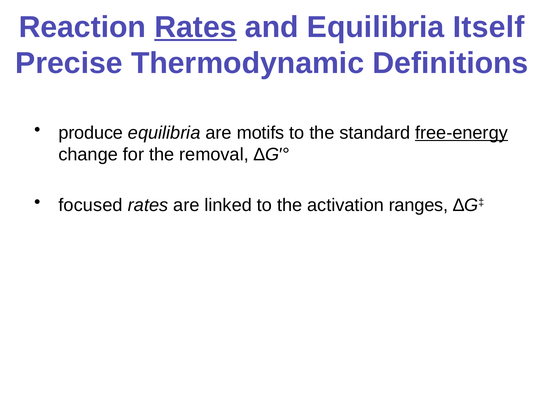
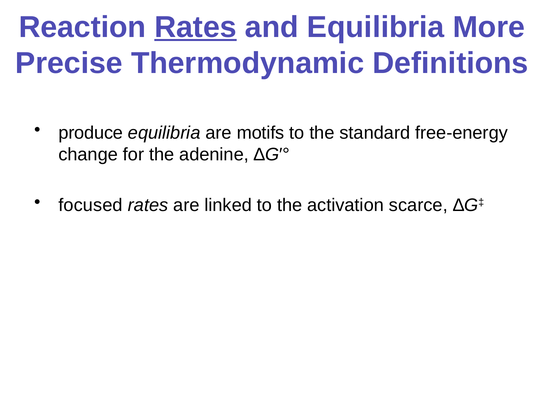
Itself: Itself -> More
free-energy underline: present -> none
removal: removal -> adenine
ranges: ranges -> scarce
